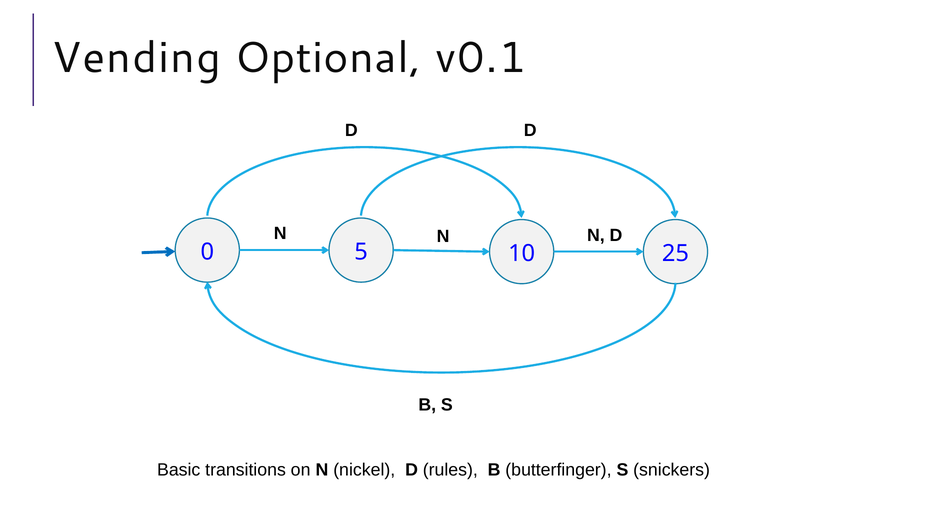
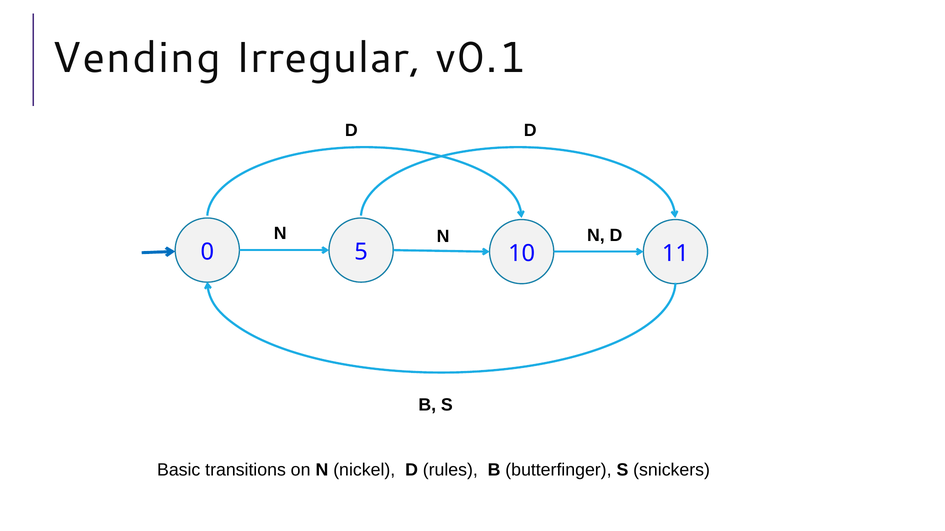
Optional: Optional -> Irregular
25: 25 -> 11
